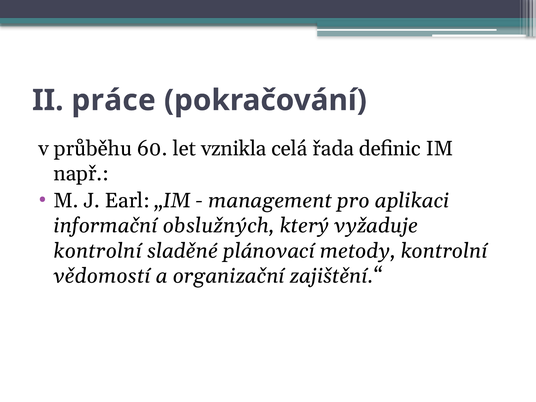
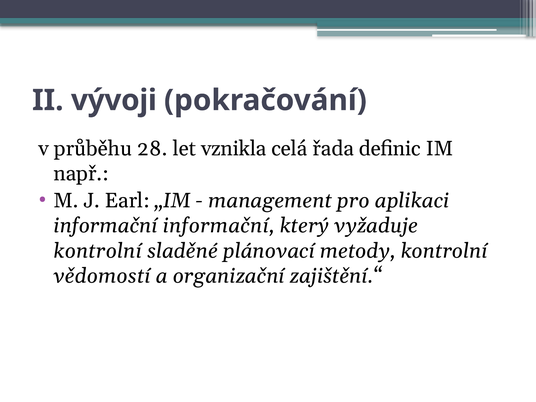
práce: práce -> vývoji
60: 60 -> 28
informační obslužných: obslužných -> informační
